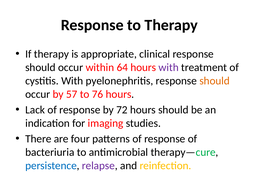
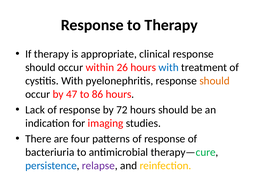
64: 64 -> 26
with at (169, 67) colour: purple -> blue
57: 57 -> 47
76: 76 -> 86
